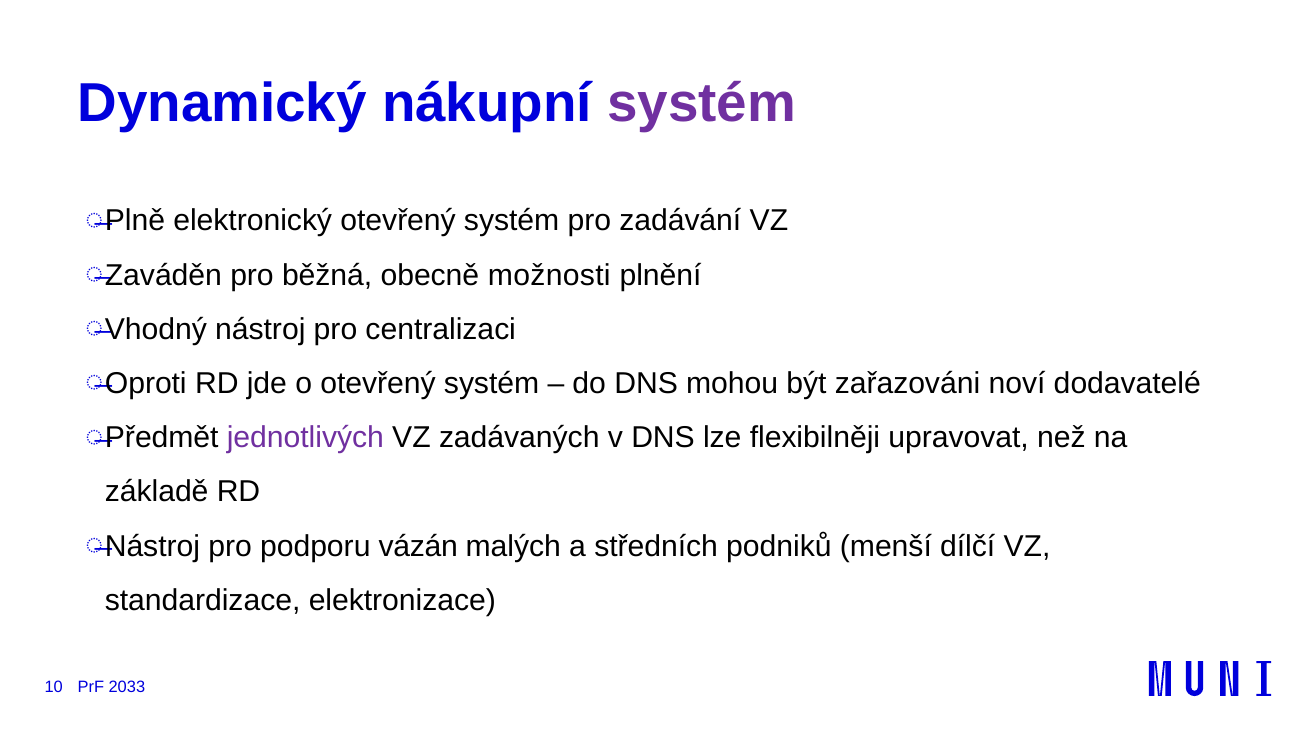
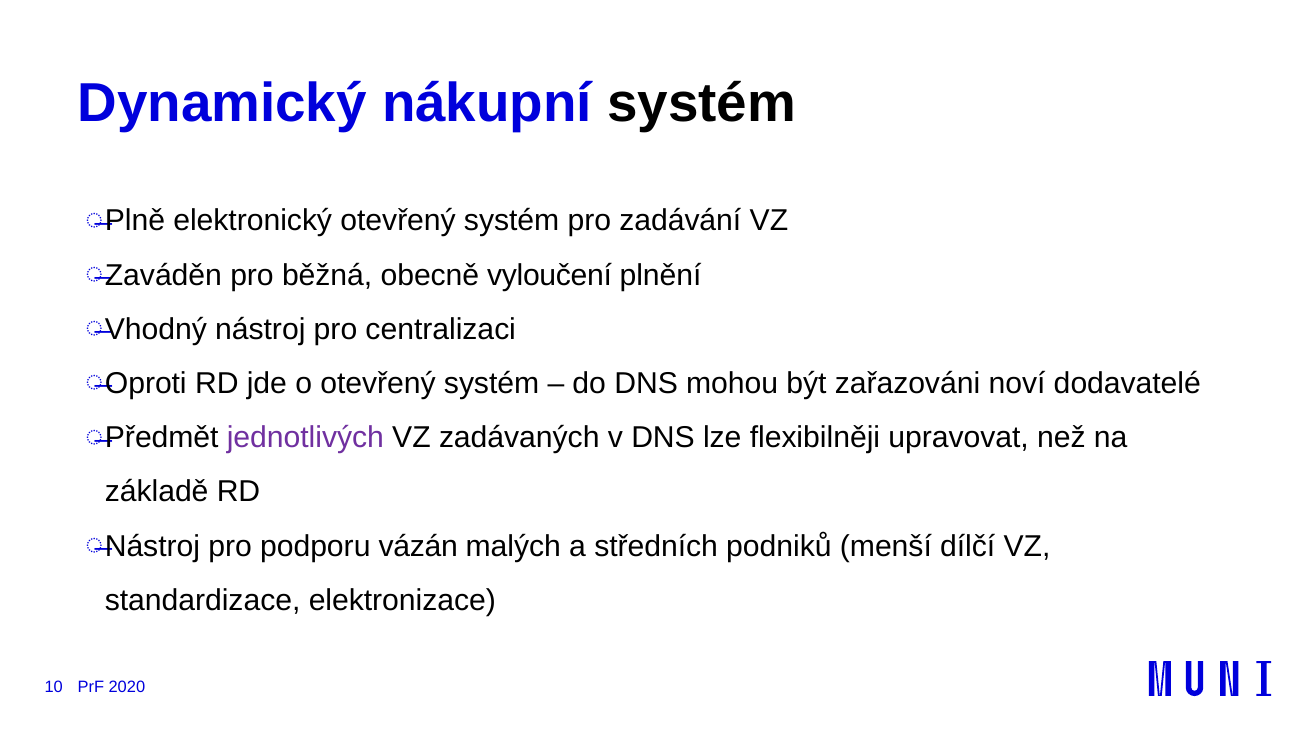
systém at (701, 103) colour: purple -> black
možnosti: možnosti -> vyloučení
2033: 2033 -> 2020
